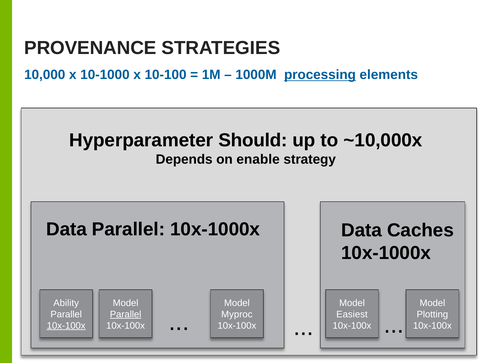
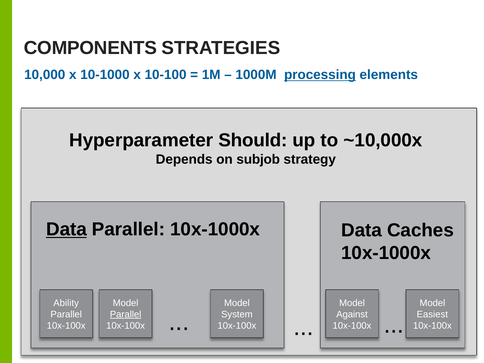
PROVENANCE: PROVENANCE -> COMPONENTS
enable: enable -> subjob
Data at (66, 229) underline: none -> present
Myproc: Myproc -> System
Easiest: Easiest -> Against
Plotting: Plotting -> Easiest
10x-100x at (66, 326) underline: present -> none
